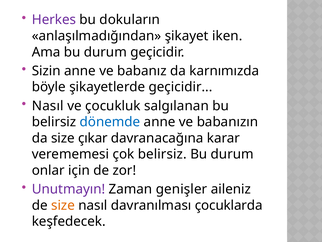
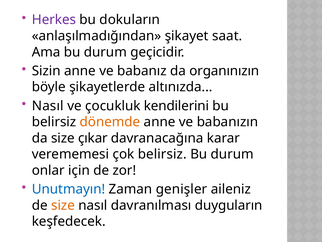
iken: iken -> saat
karnımızda: karnımızda -> organınızın
şikayetlerde geçicidir: geçicidir -> altınızda
salgılanan: salgılanan -> kendilerini
dönemde colour: blue -> orange
Unutmayın colour: purple -> blue
çocuklarda: çocuklarda -> duyguların
